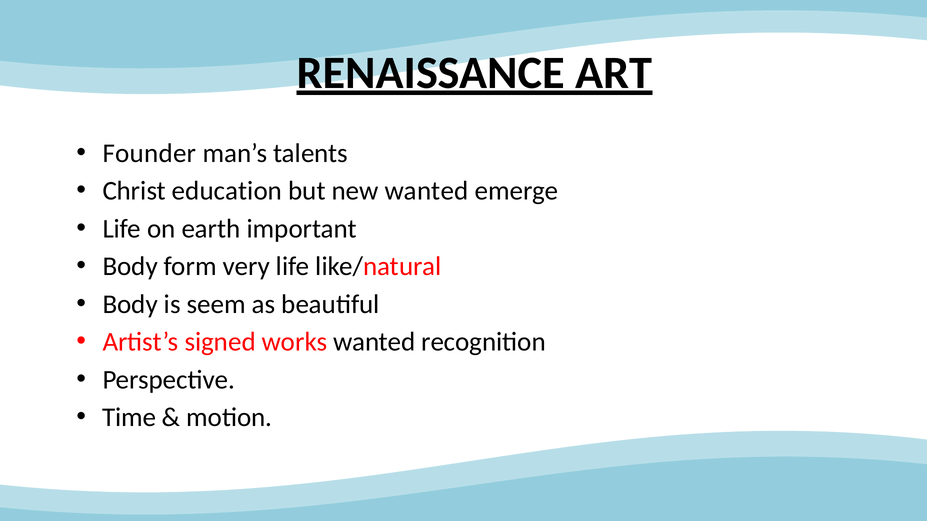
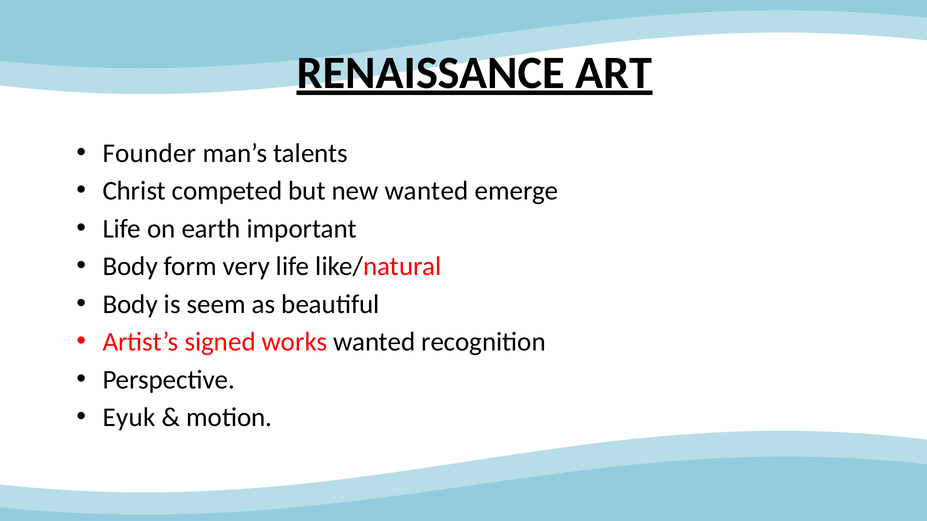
education: education -> competed
Time: Time -> Eyuk
